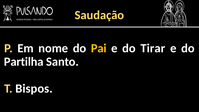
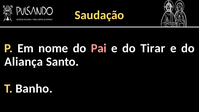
Pai colour: yellow -> pink
Partilha: Partilha -> Aliança
Bispos: Bispos -> Banho
